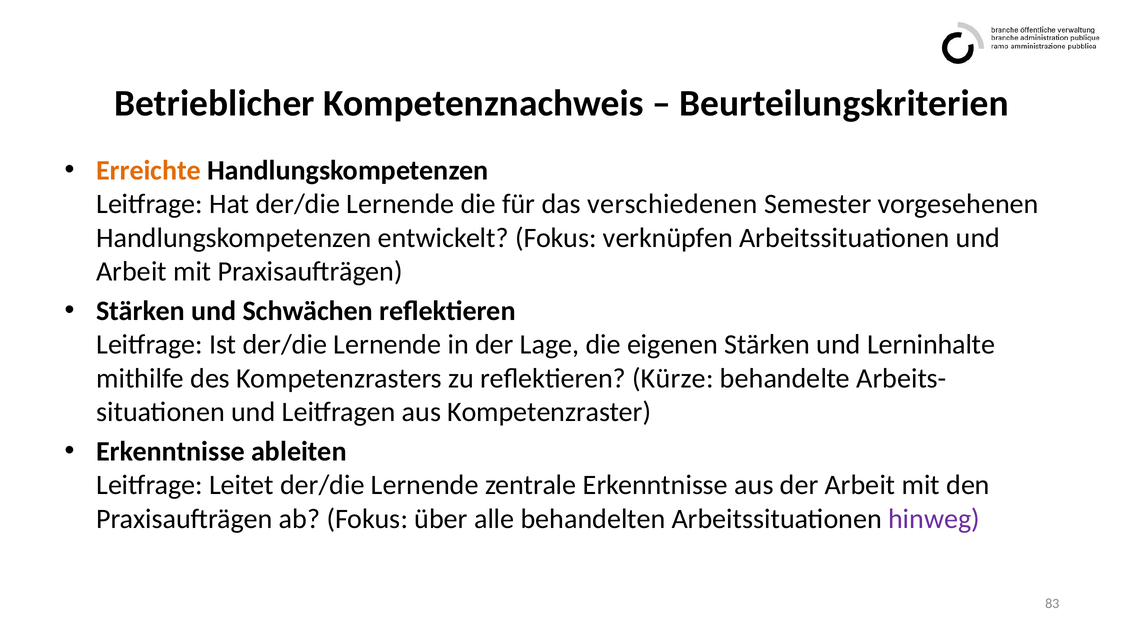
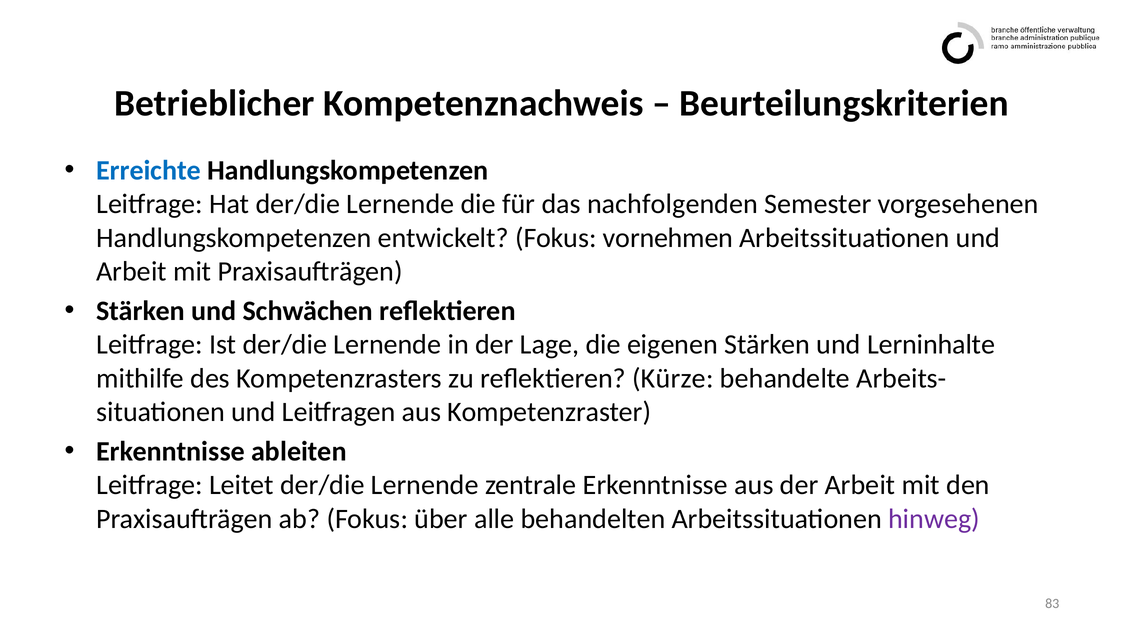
Erreichte colour: orange -> blue
verschiedenen: verschiedenen -> nachfolgenden
verknüpfen: verknüpfen -> vornehmen
